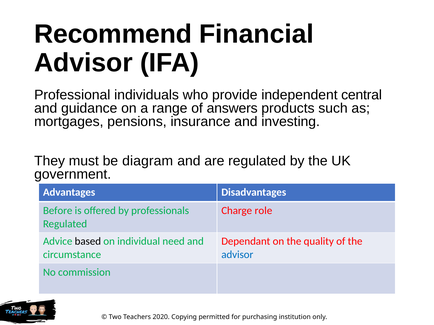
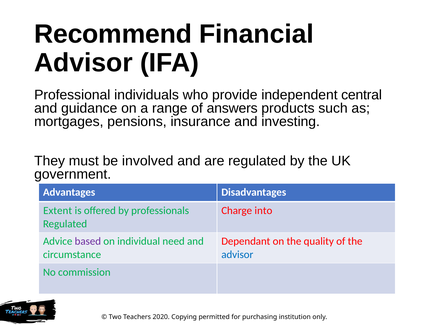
diagram: diagram -> involved
Before: Before -> Extent
role: role -> into
based colour: black -> purple
